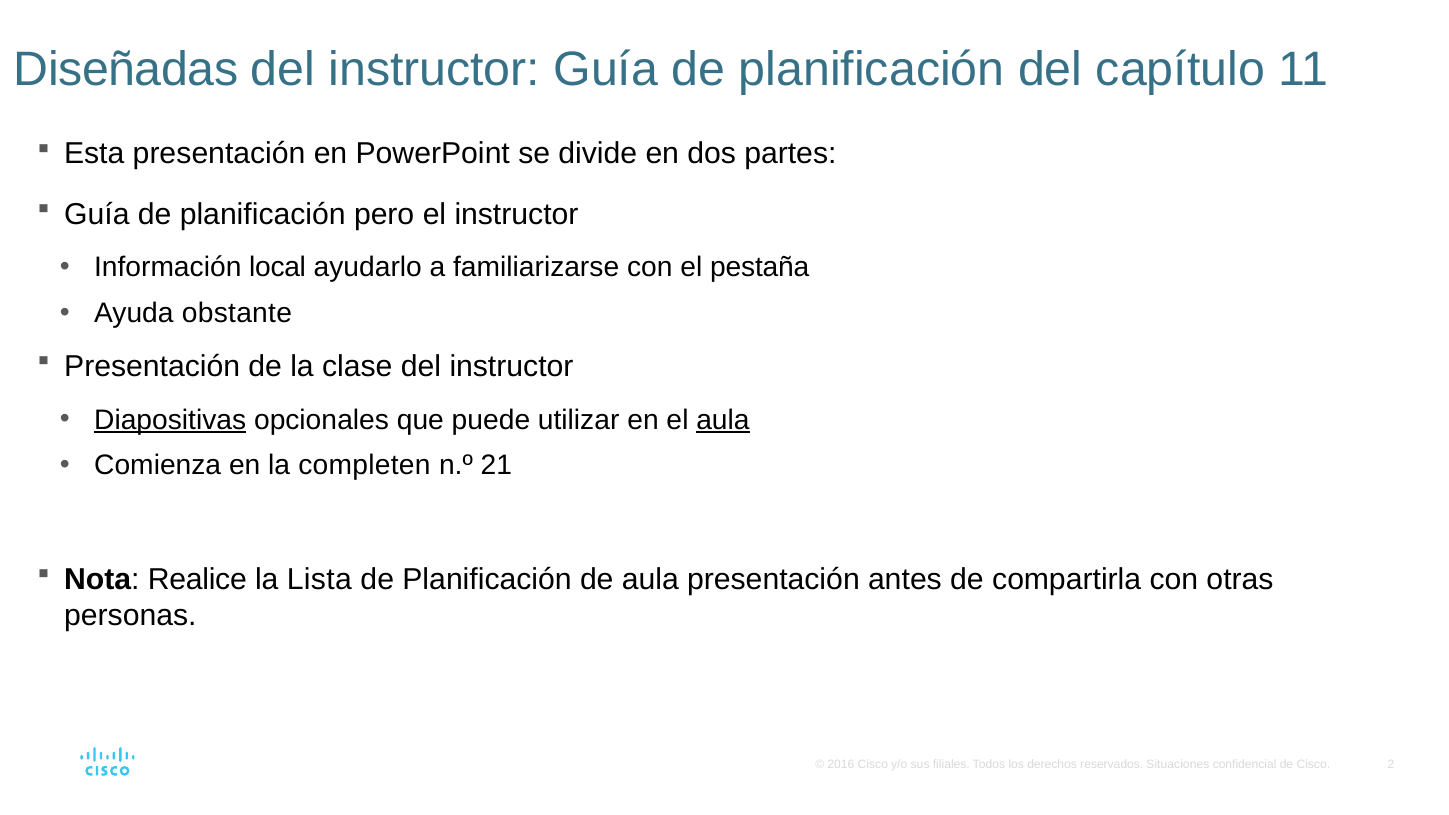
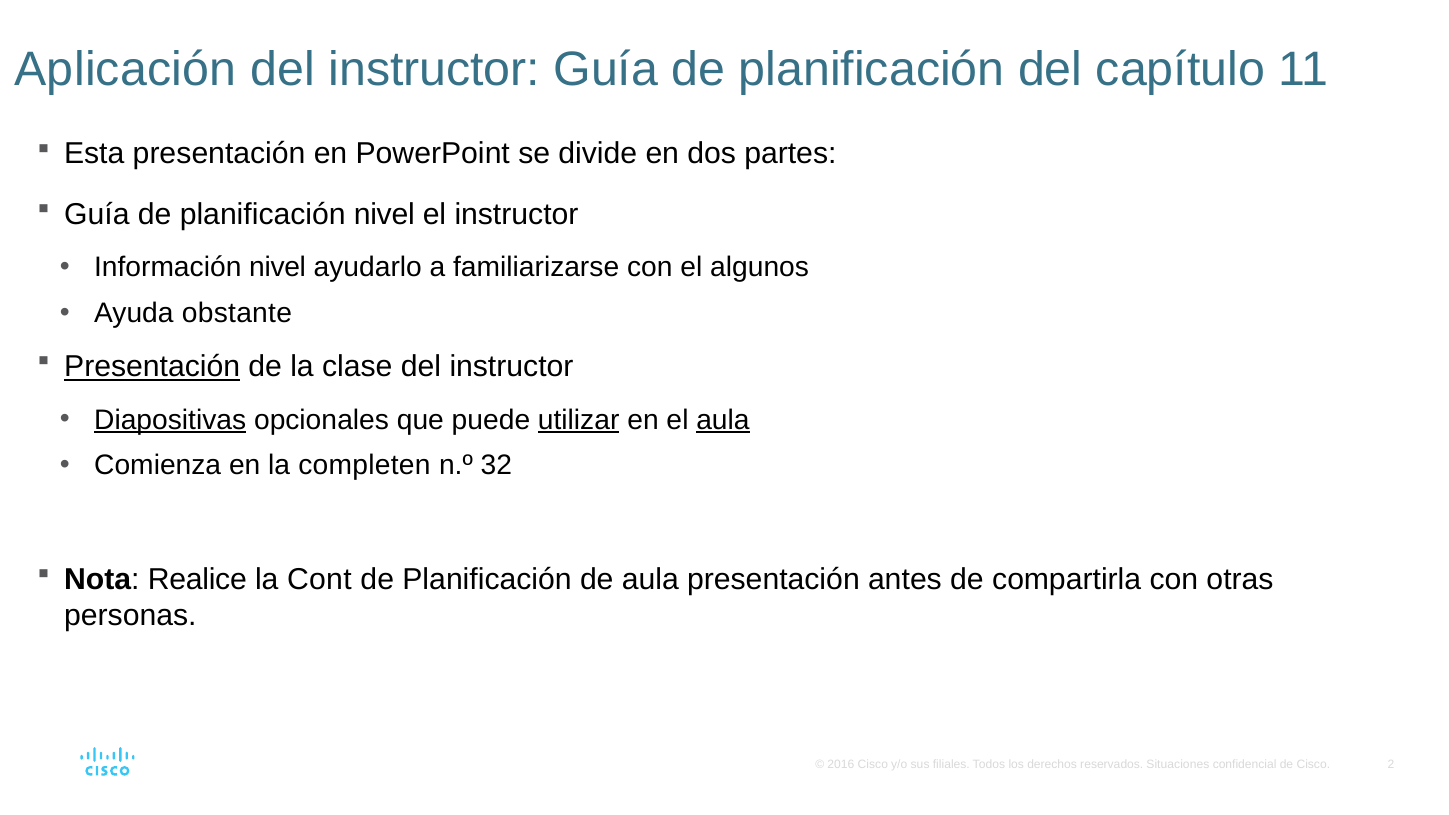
Diseñadas: Diseñadas -> Aplicación
planificación pero: pero -> nivel
Información local: local -> nivel
pestaña: pestaña -> algunos
Presentación at (152, 367) underline: none -> present
utilizar underline: none -> present
21: 21 -> 32
Lista: Lista -> Cont
